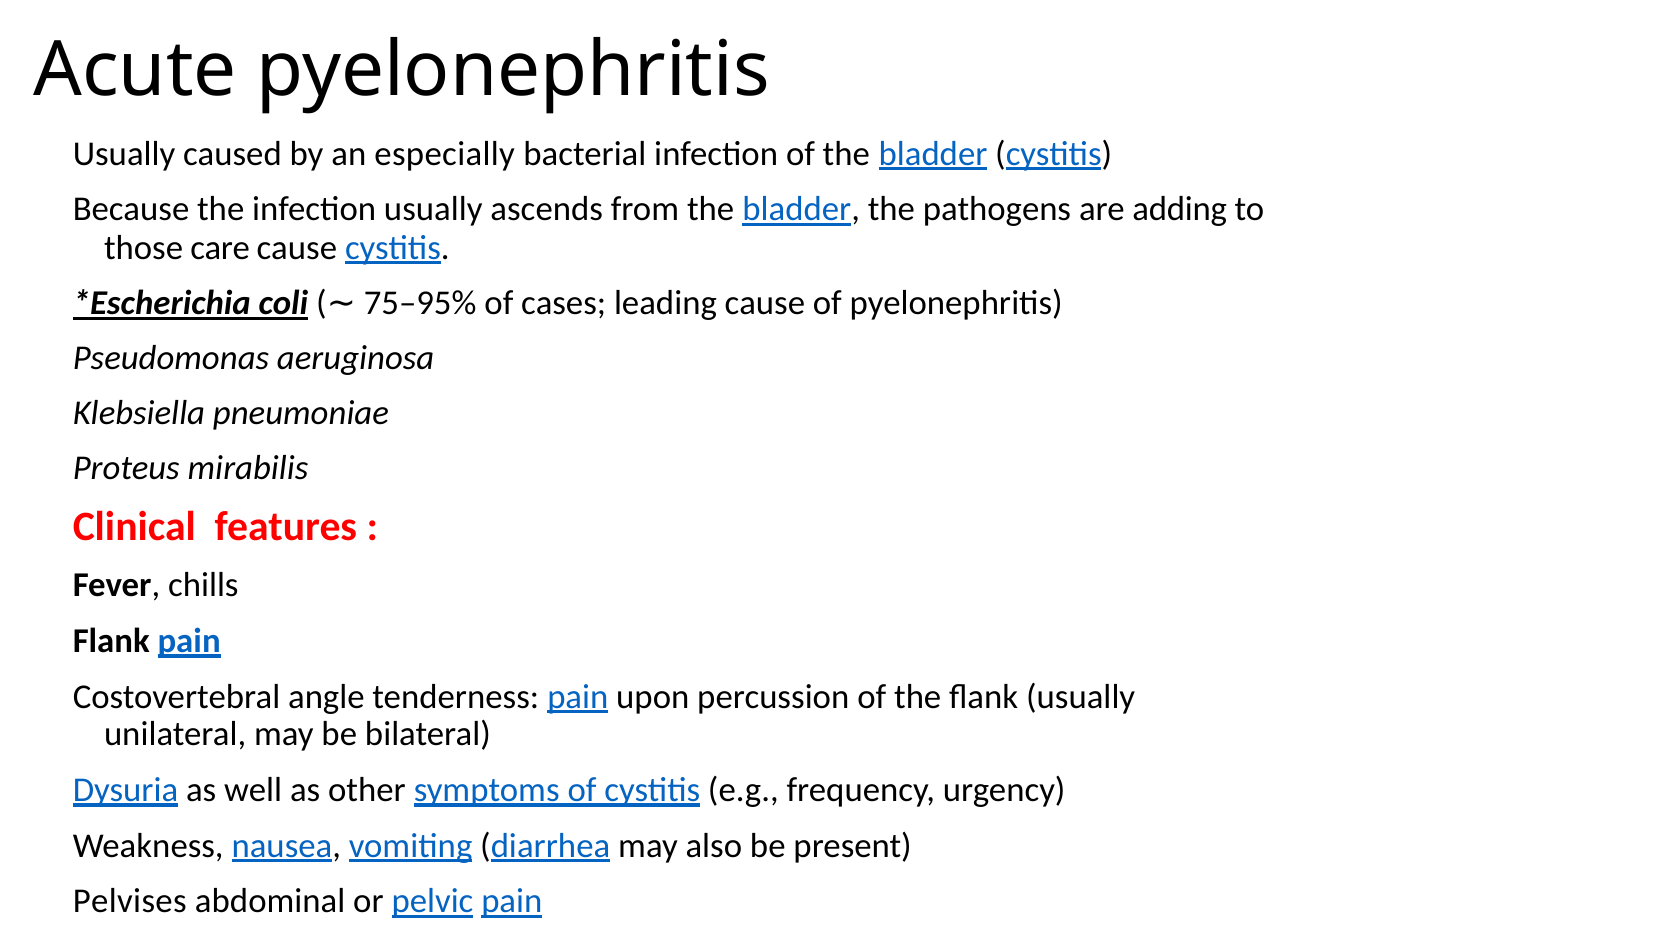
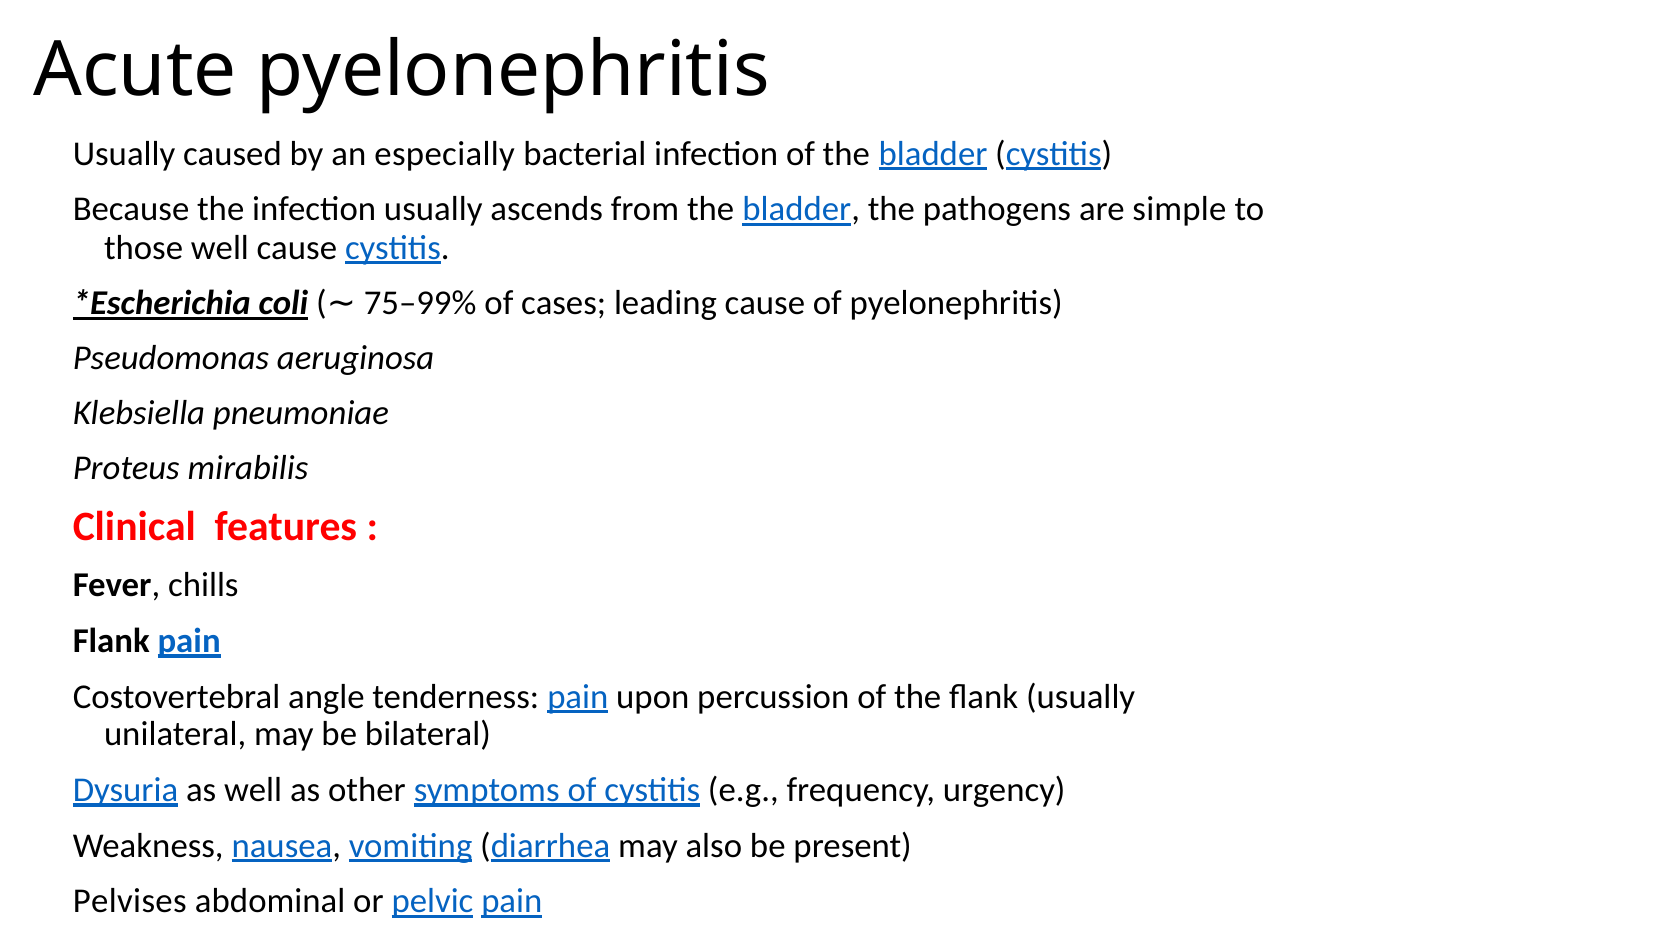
adding: adding -> simple
those care: care -> well
75–95%: 75–95% -> 75–99%
